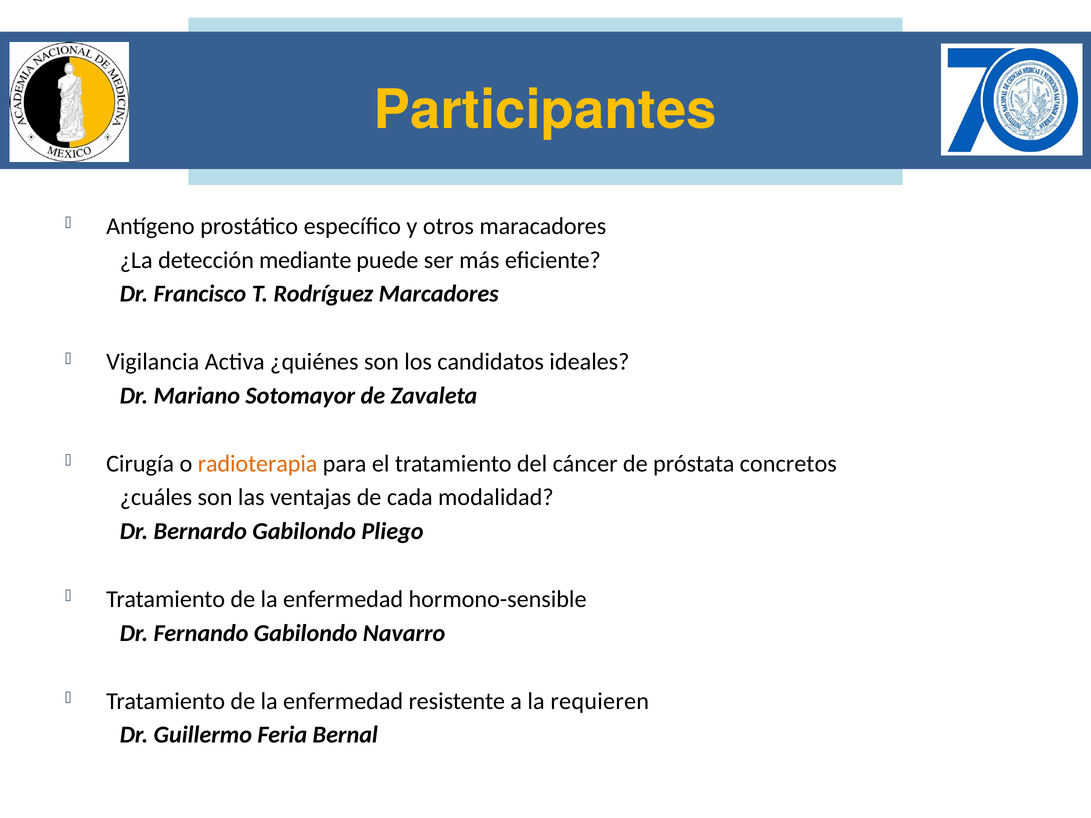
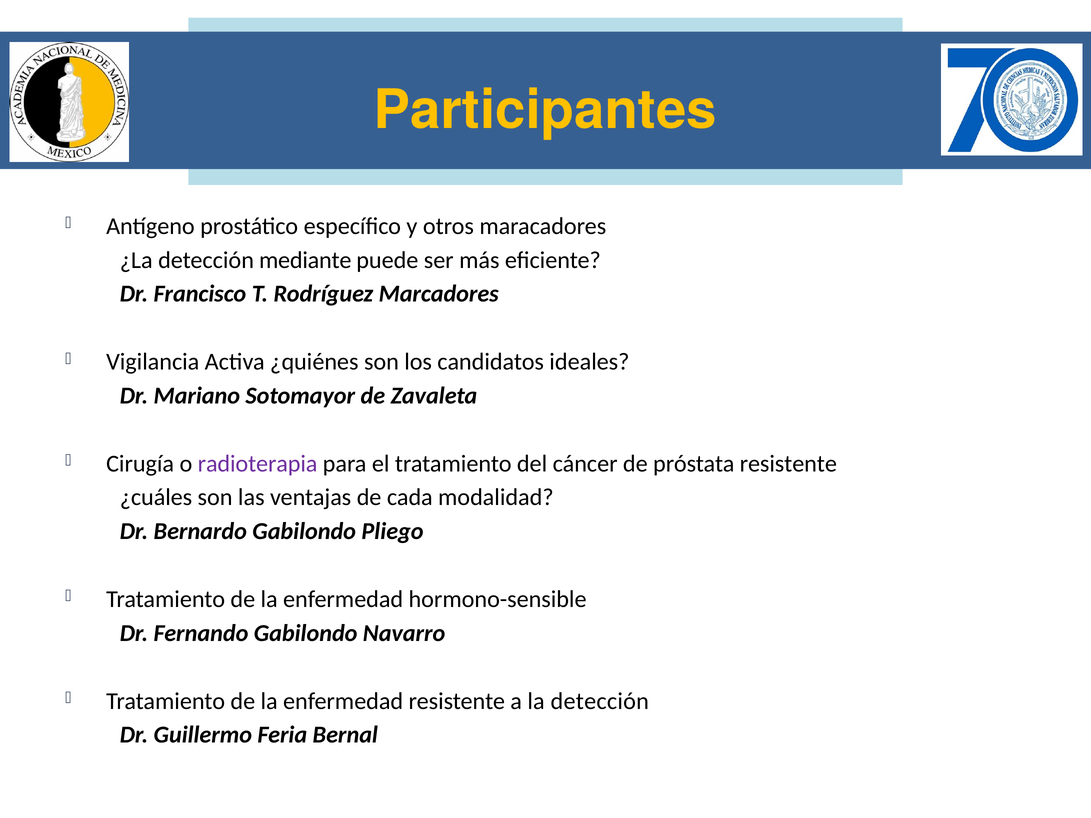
radioterapia colour: orange -> purple
próstata concretos: concretos -> resistente
la requieren: requieren -> detección
